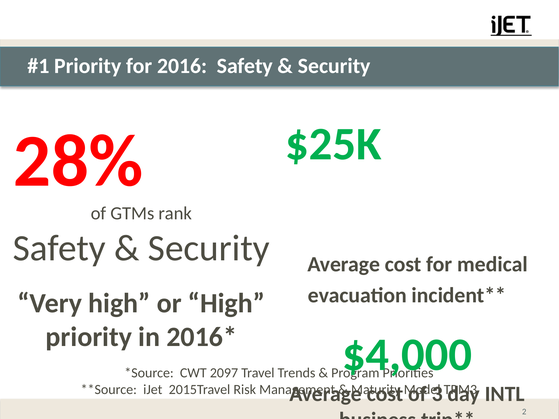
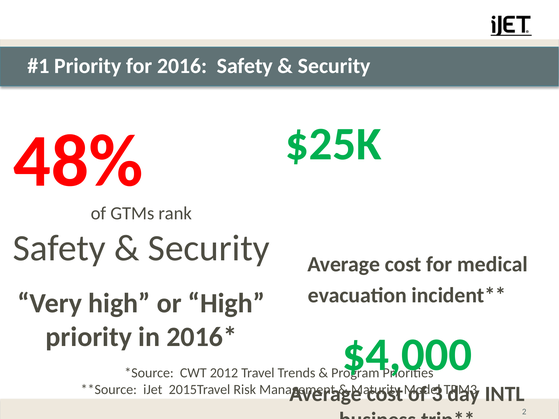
28%: 28% -> 48%
2097: 2097 -> 2012
